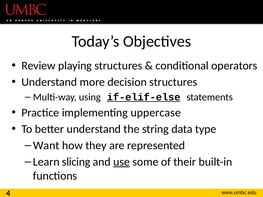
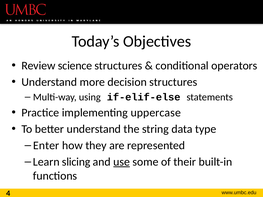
playing: playing -> science
if-elif-else underline: present -> none
Want: Want -> Enter
